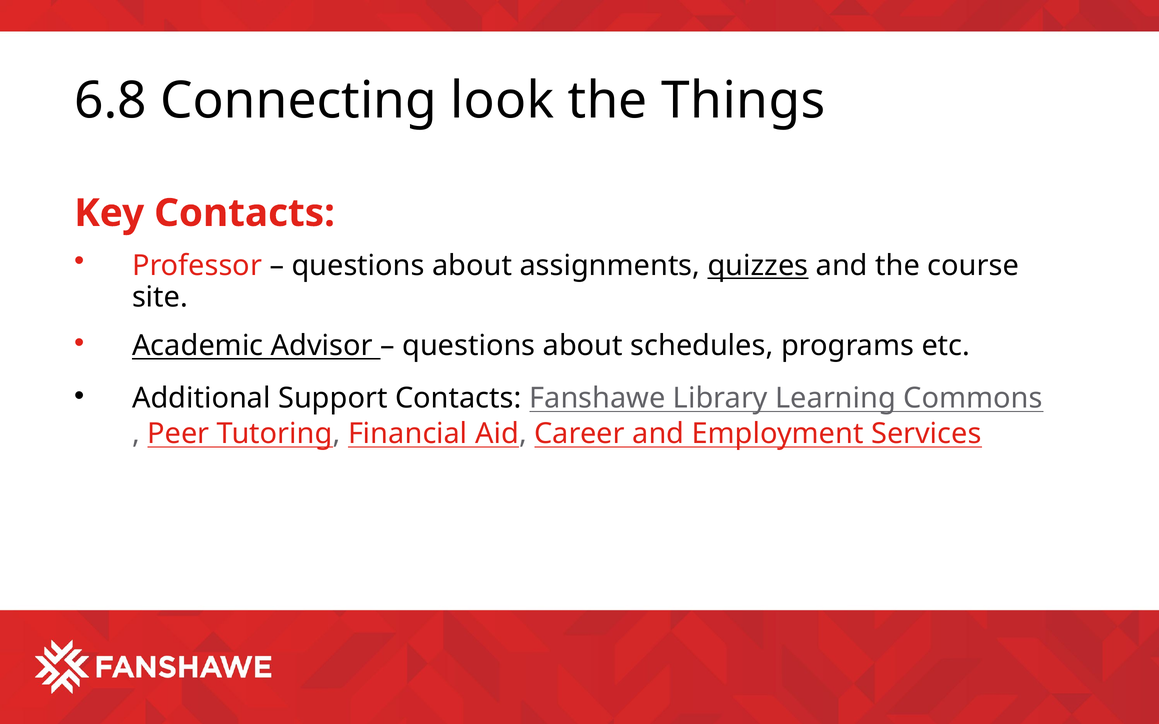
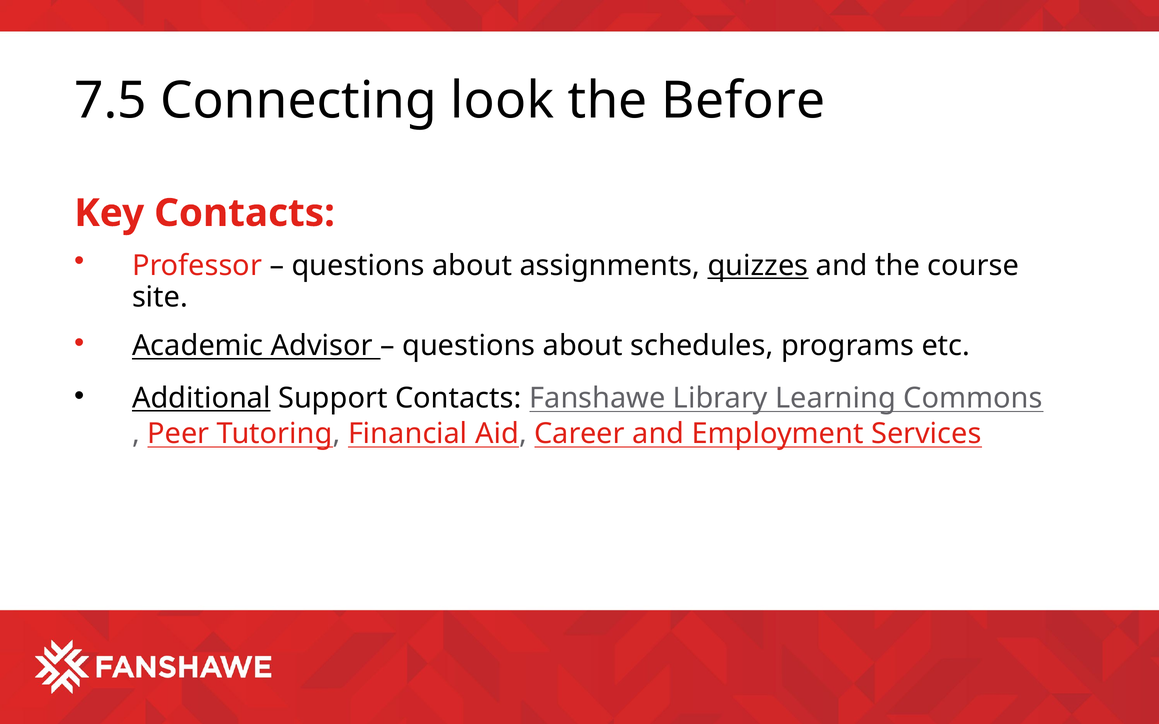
6.8: 6.8 -> 7.5
Things: Things -> Before
Additional underline: none -> present
